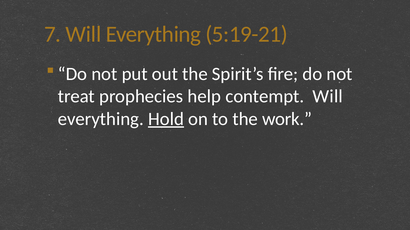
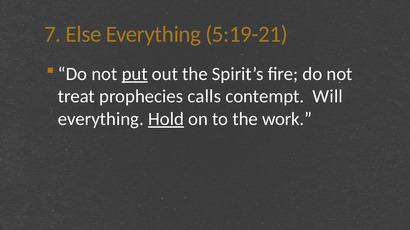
7 Will: Will -> Else
put underline: none -> present
help: help -> calls
